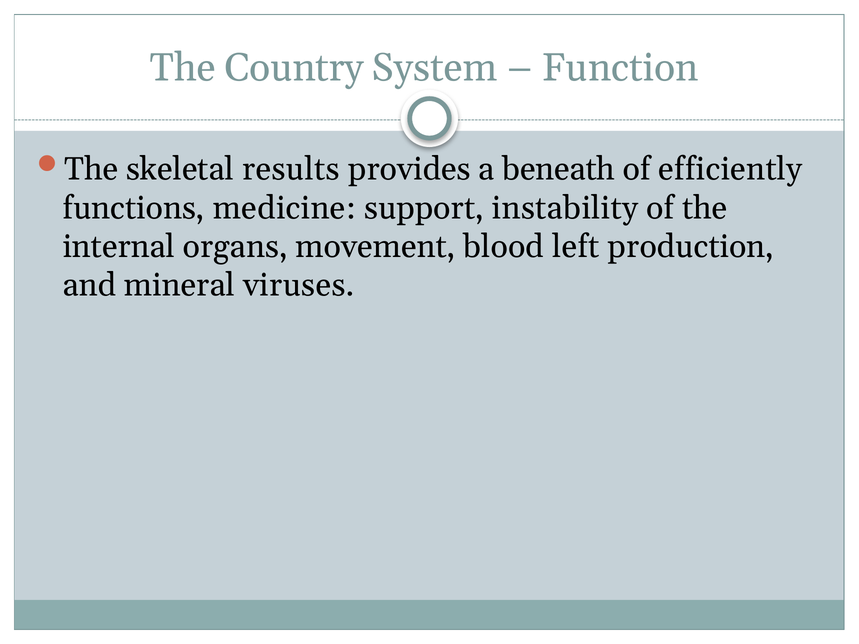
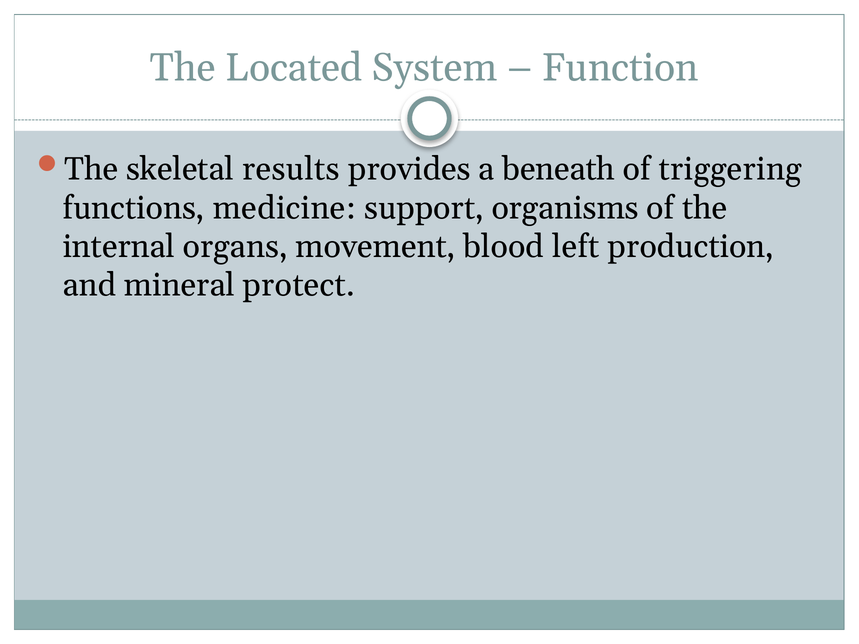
Country: Country -> Located
efficiently: efficiently -> triggering
instability: instability -> organisms
viruses: viruses -> protect
